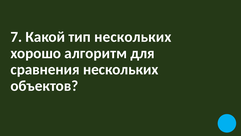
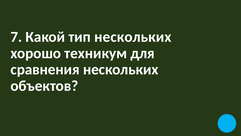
алгоритм: алгоритм -> техникум
